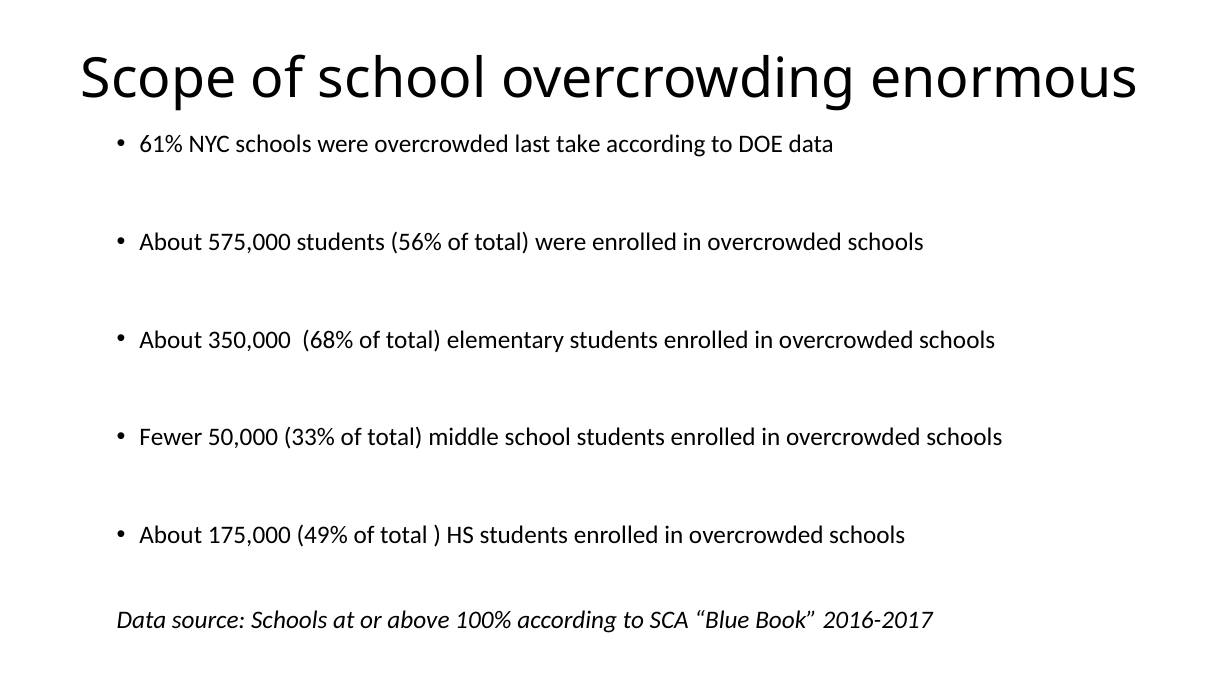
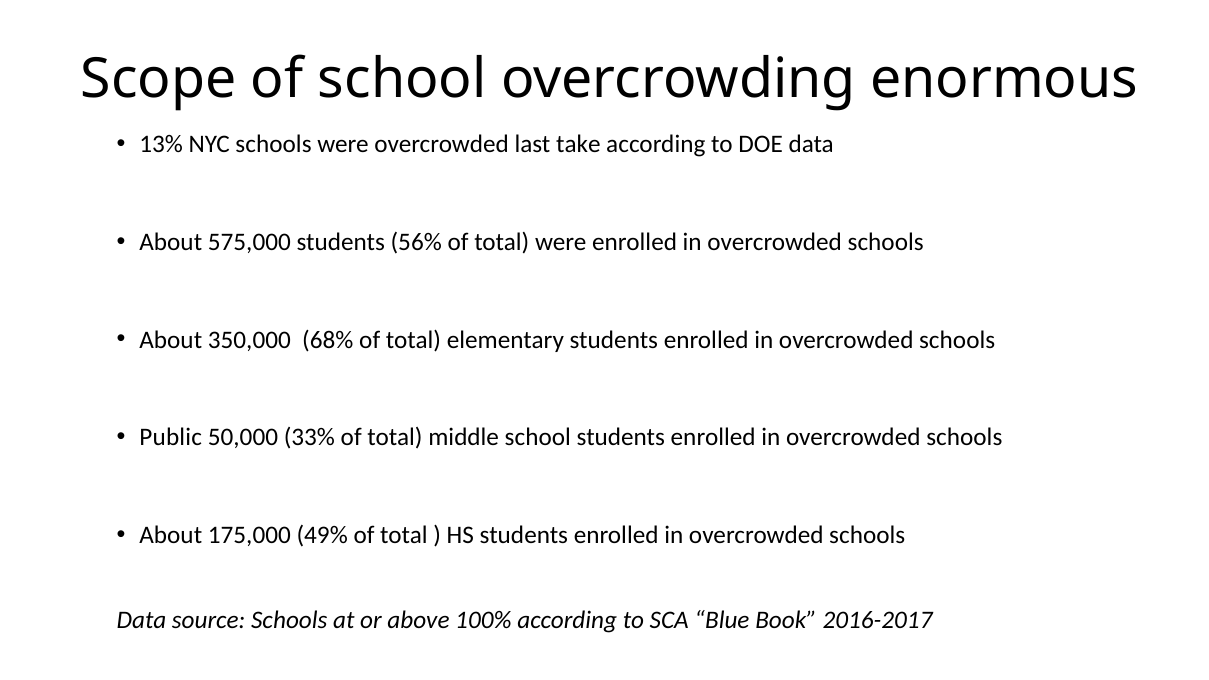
61%: 61% -> 13%
Fewer: Fewer -> Public
